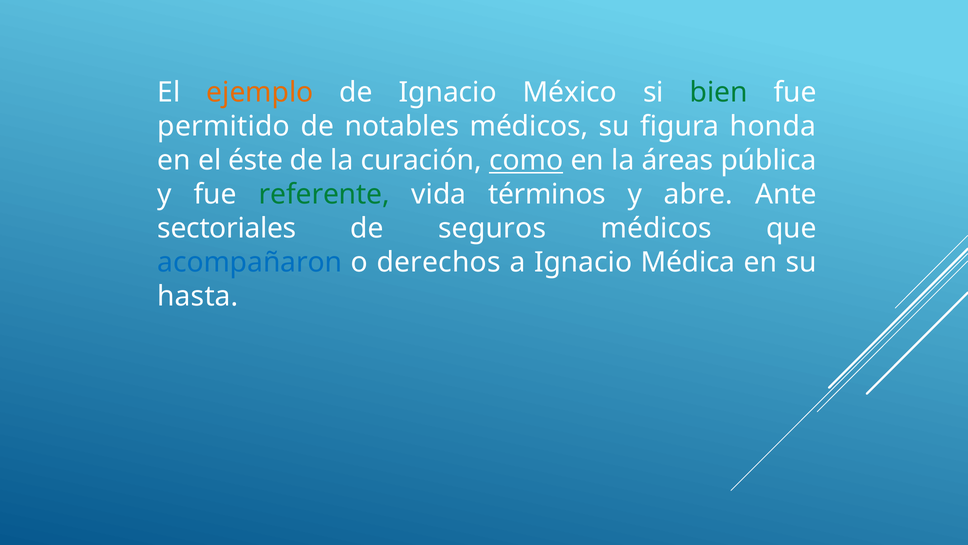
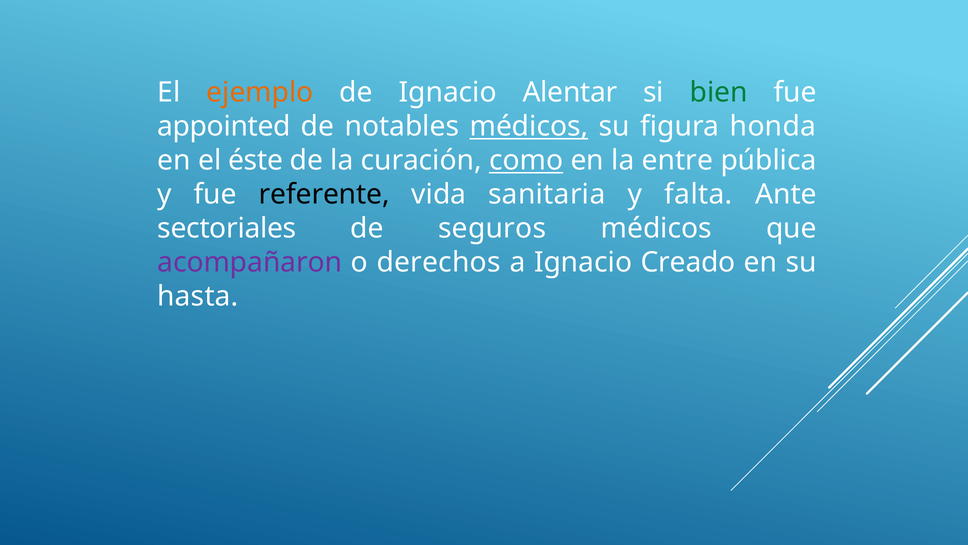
México: México -> Alentar
permitido: permitido -> appointed
médicos at (529, 126) underline: none -> present
áreas: áreas -> entre
referente colour: green -> black
términos: términos -> sanitaria
abre: abre -> falta
acompañaron colour: blue -> purple
Médica: Médica -> Creado
